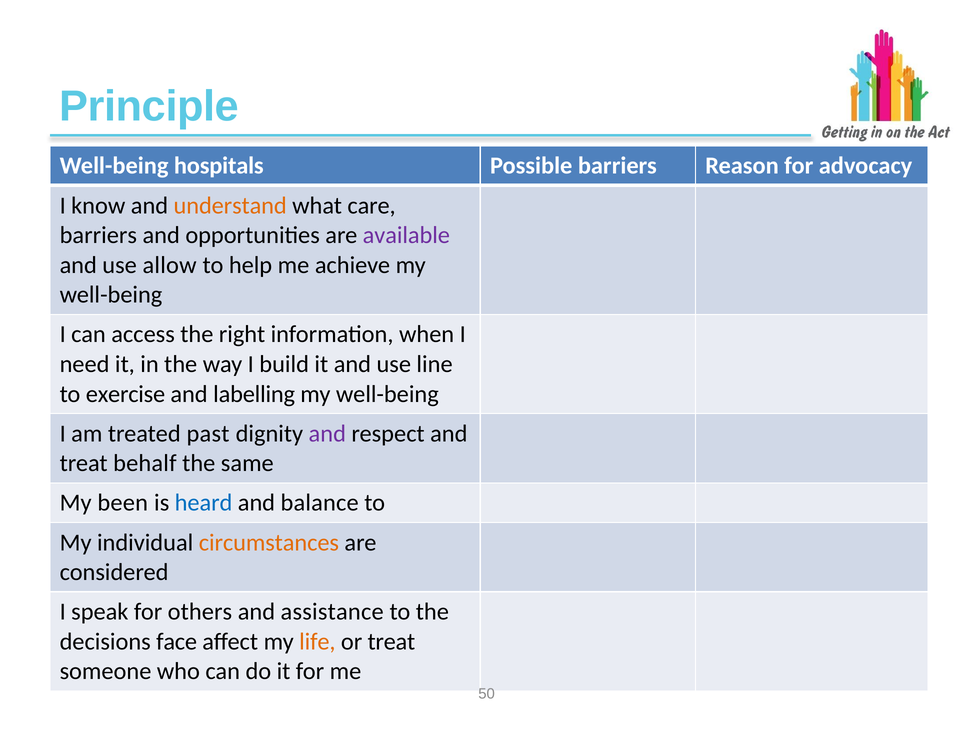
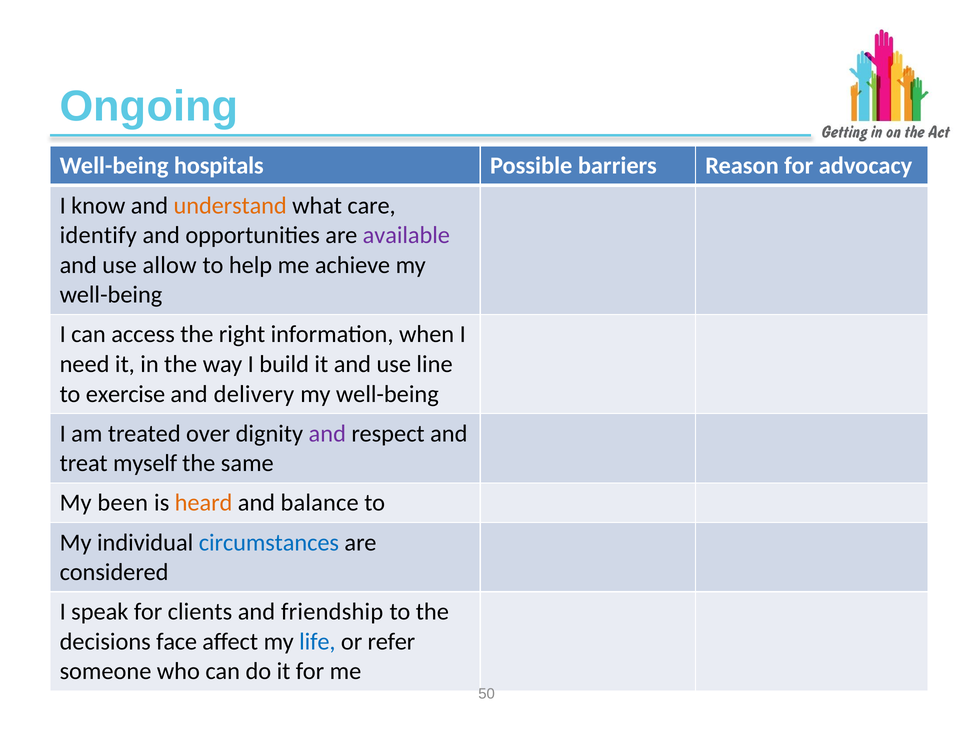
Principle: Principle -> Ongoing
barriers at (98, 235): barriers -> identify
labelling: labelling -> delivery
past: past -> over
behalf: behalf -> myself
heard colour: blue -> orange
circumstances colour: orange -> blue
others: others -> clients
assistance: assistance -> friendship
life colour: orange -> blue
or treat: treat -> refer
